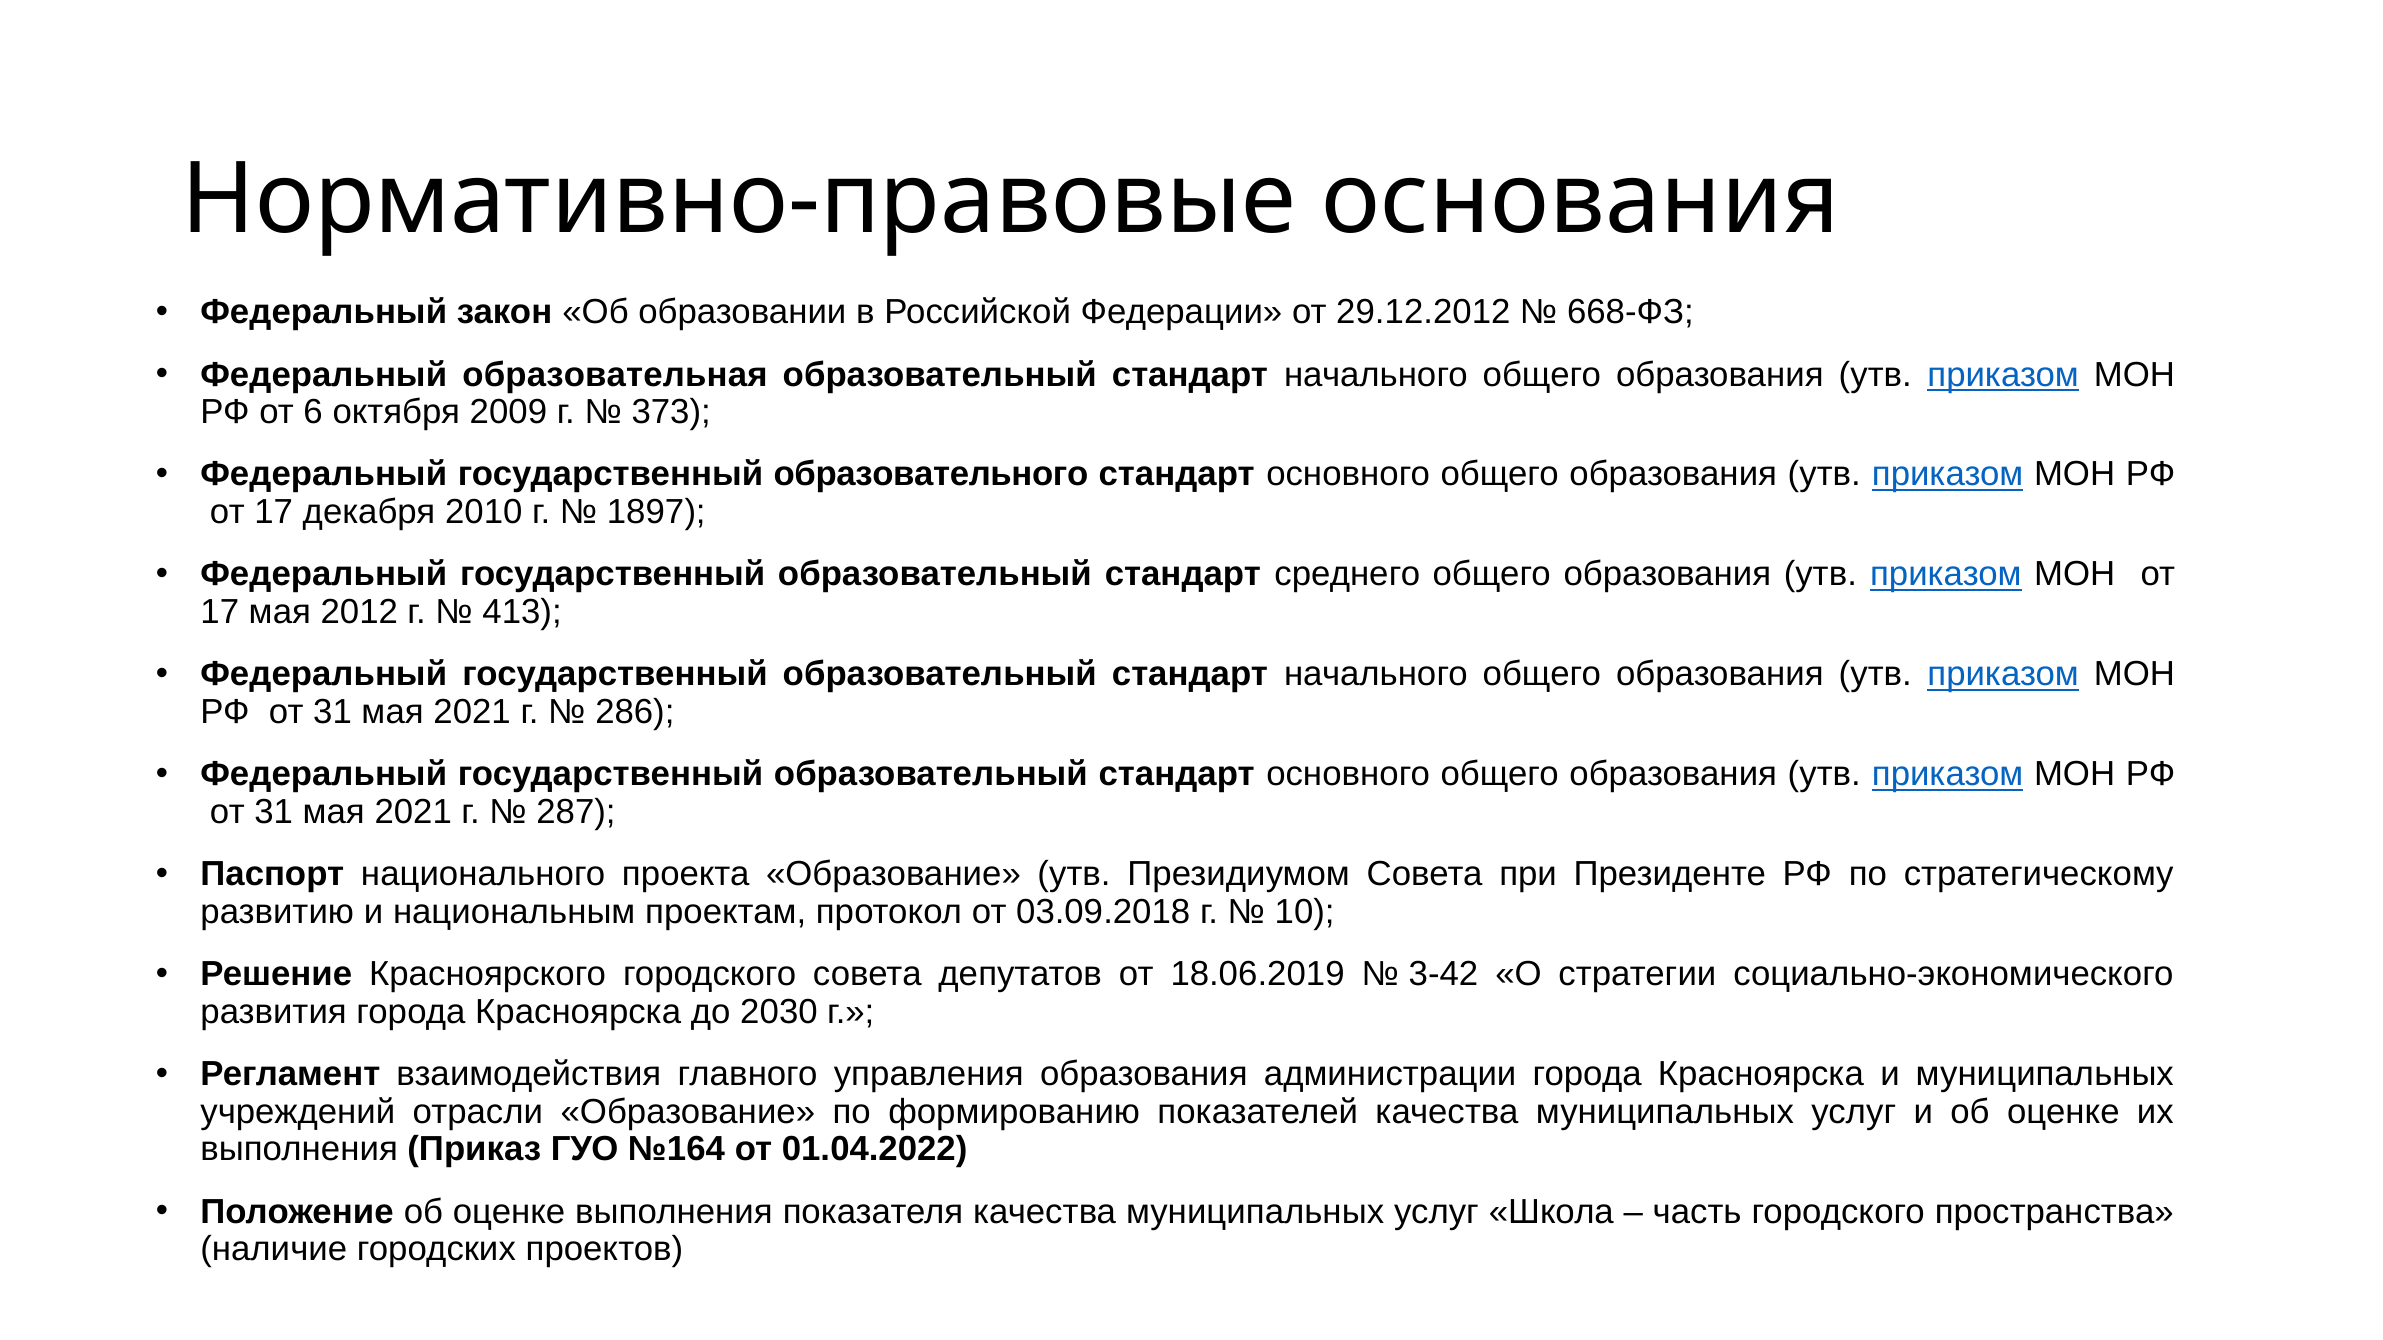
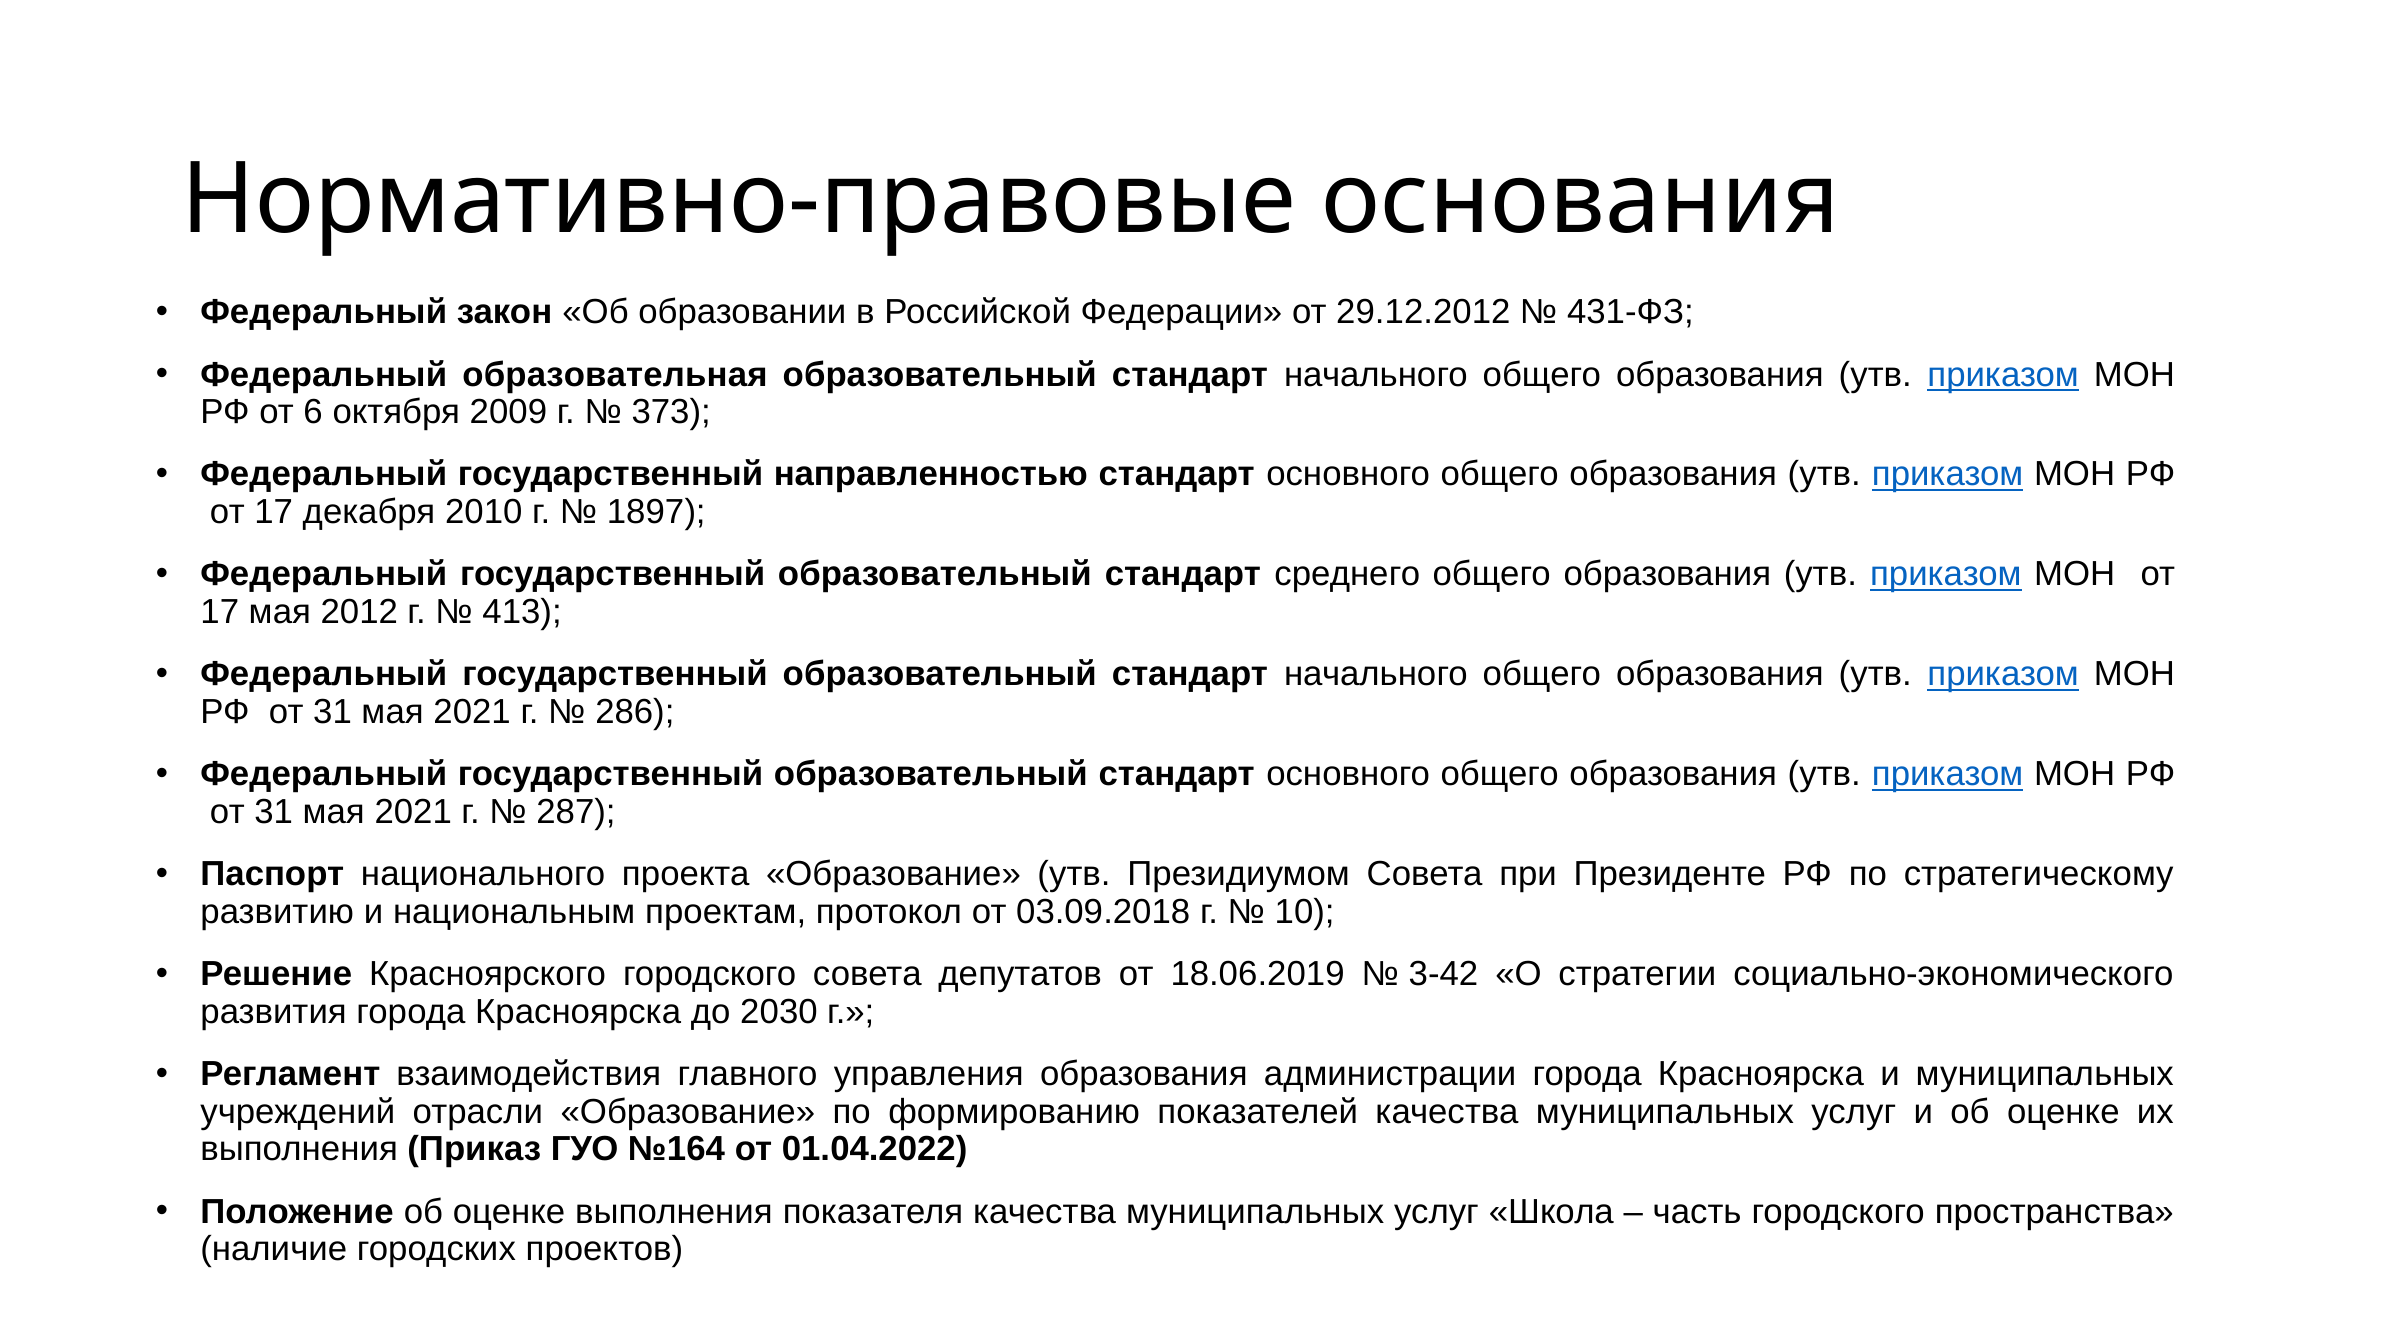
668-ФЗ: 668-ФЗ -> 431-ФЗ
образовательного: образовательного -> направленностью
